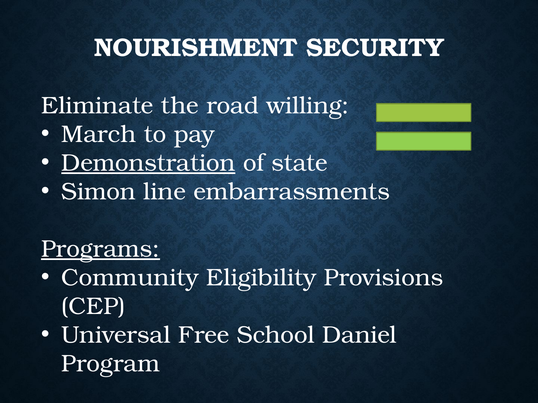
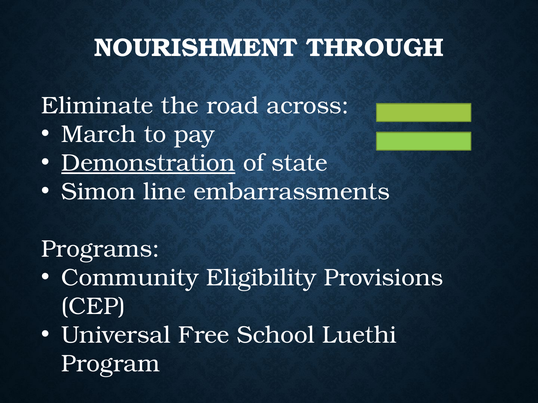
SECURITY: SECURITY -> THROUGH
willing: willing -> across
Programs underline: present -> none
Daniel: Daniel -> Luethi
